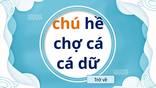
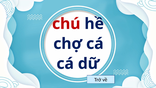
chú colour: orange -> red
